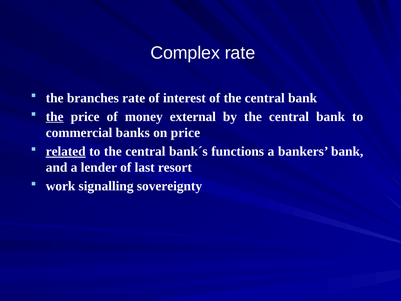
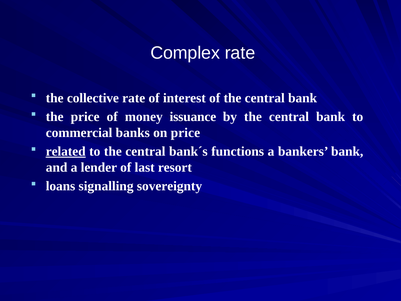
branches: branches -> collective
the at (55, 117) underline: present -> none
external: external -> issuance
work: work -> loans
